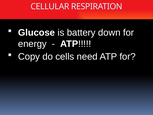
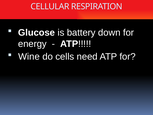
Copy: Copy -> Wine
